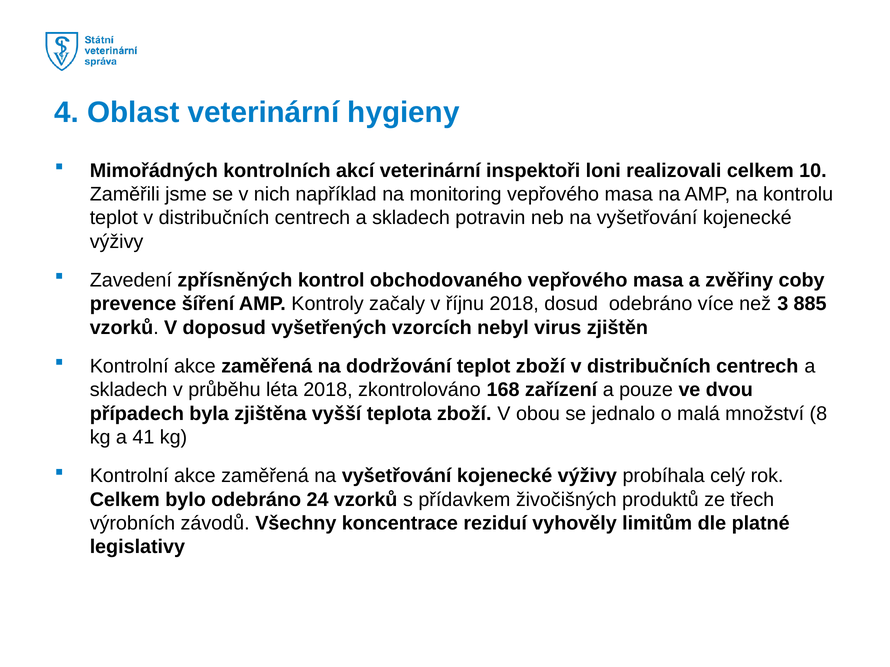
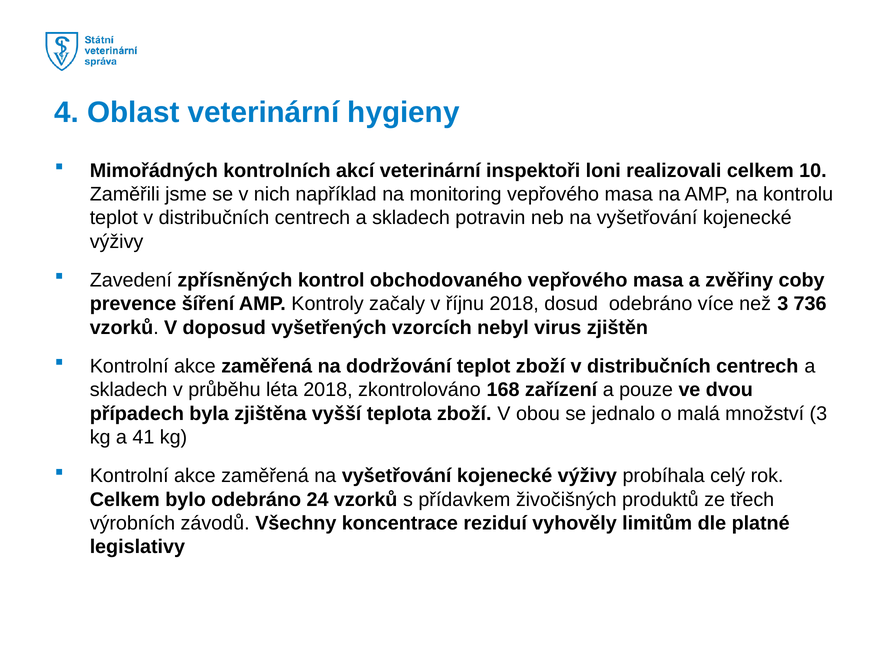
885: 885 -> 736
množství 8: 8 -> 3
